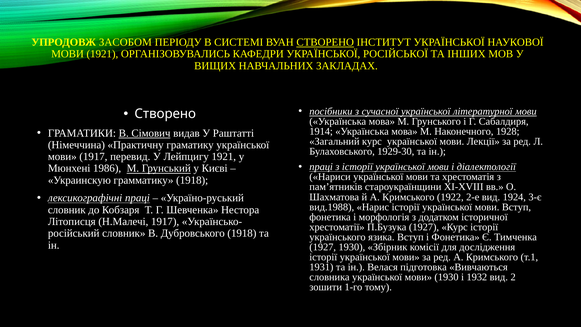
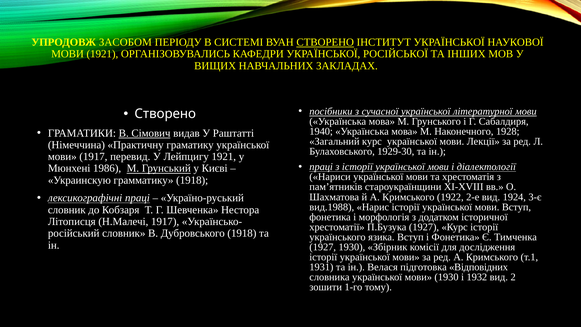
1914: 1914 -> 1940
Вивчаються: Вивчаються -> Відповідних
